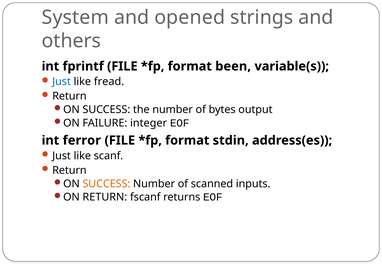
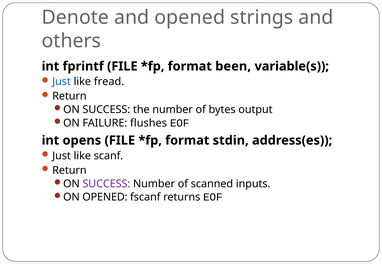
System: System -> Denote
integer: integer -> flushes
ferror: ferror -> opens
SUCCESS at (106, 183) colour: orange -> purple
ON RETURN: RETURN -> OPENED
